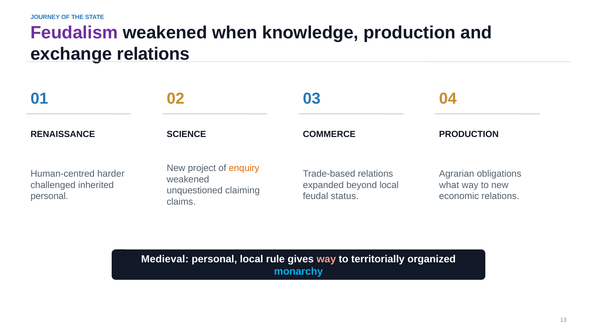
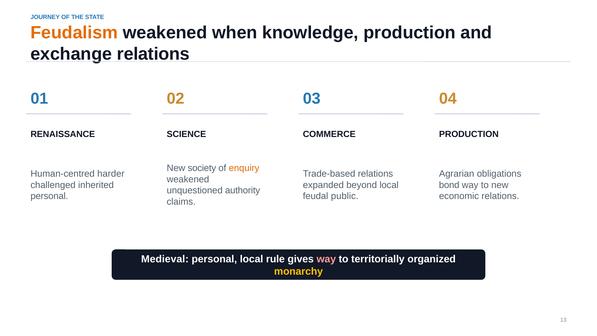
Feudalism colour: purple -> orange
project: project -> society
what: what -> bond
claiming: claiming -> authority
status: status -> public
monarchy colour: light blue -> yellow
